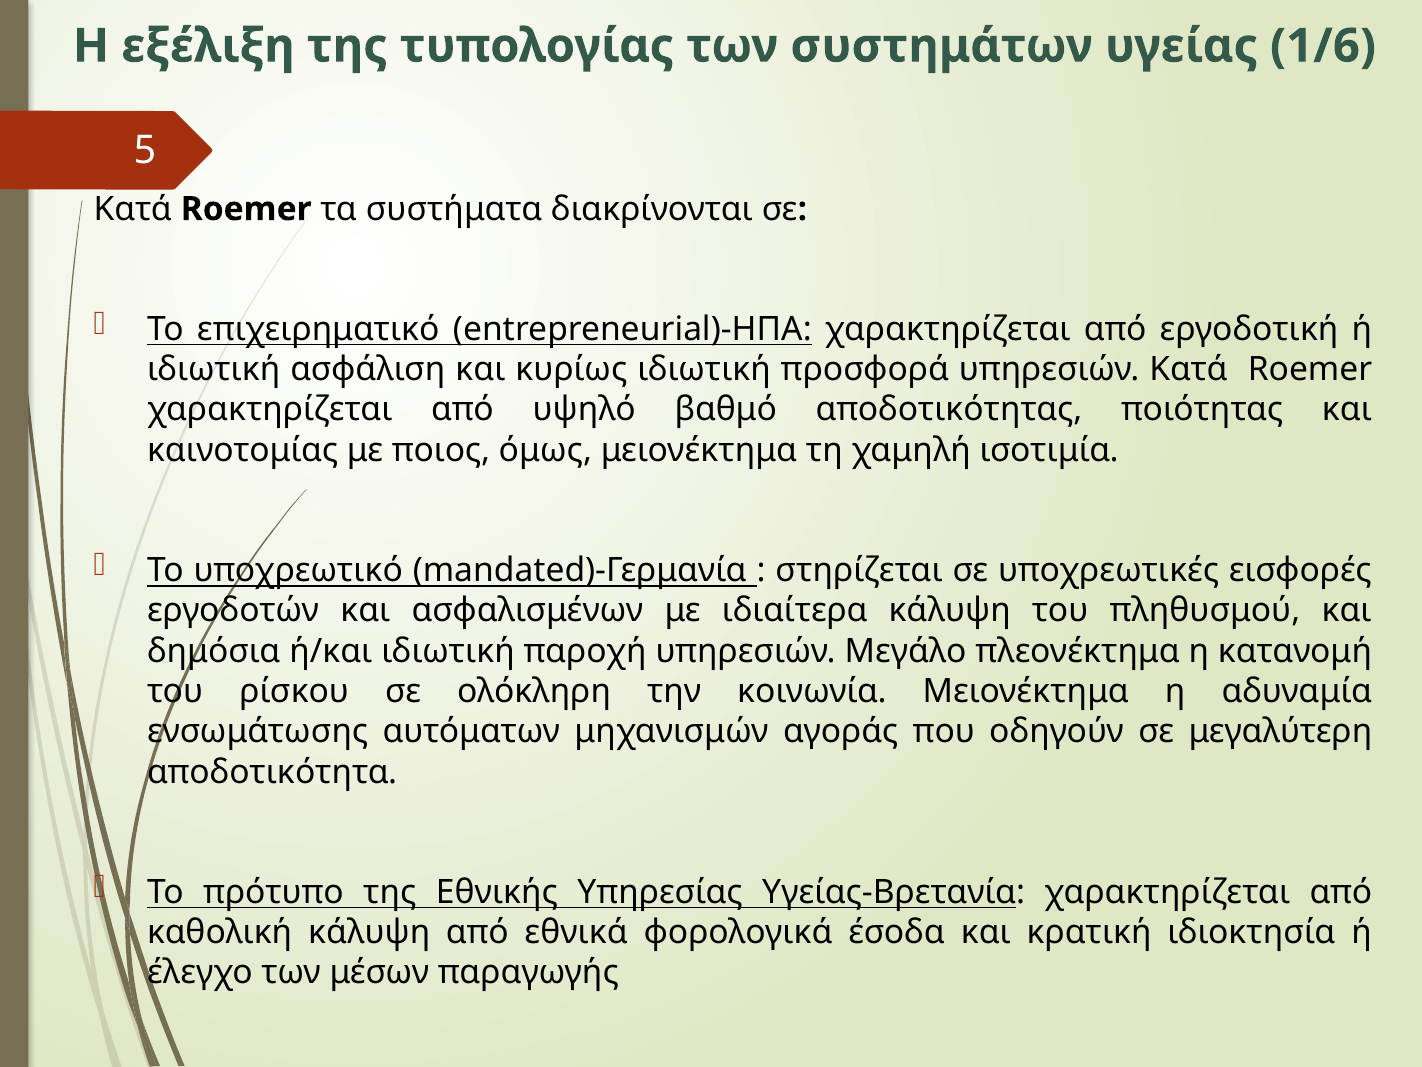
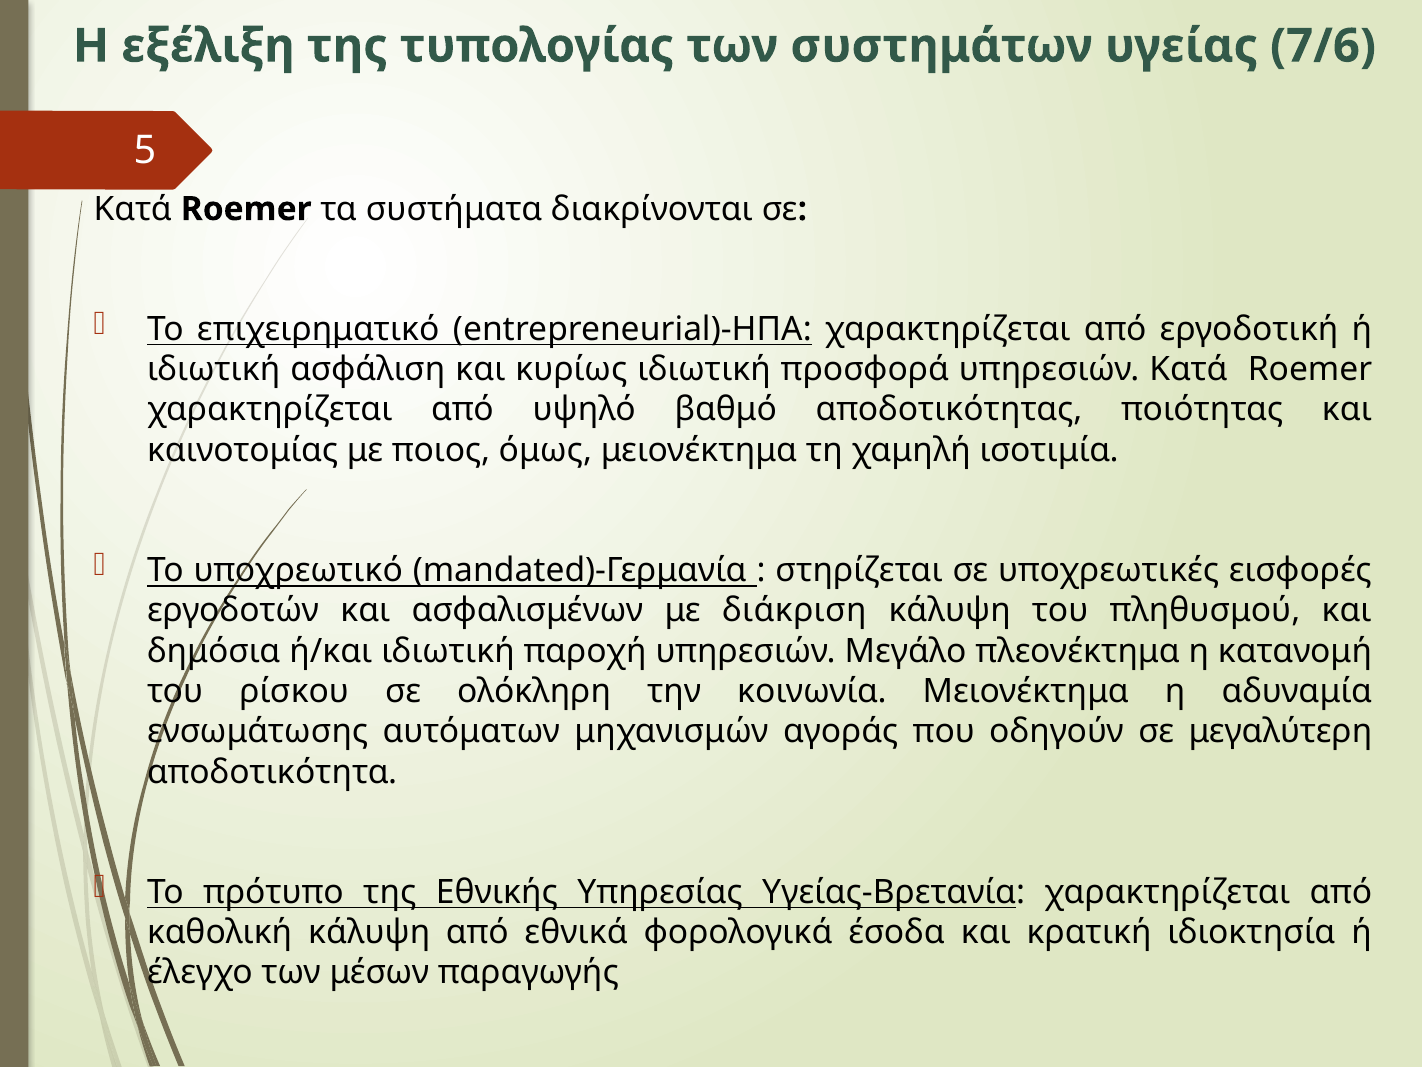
1/6: 1/6 -> 7/6
ιδιαίτερα: ιδιαίτερα -> διάκριση
